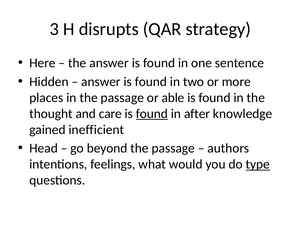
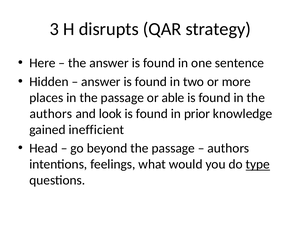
thought at (51, 114): thought -> authors
care: care -> look
found at (152, 114) underline: present -> none
after: after -> prior
